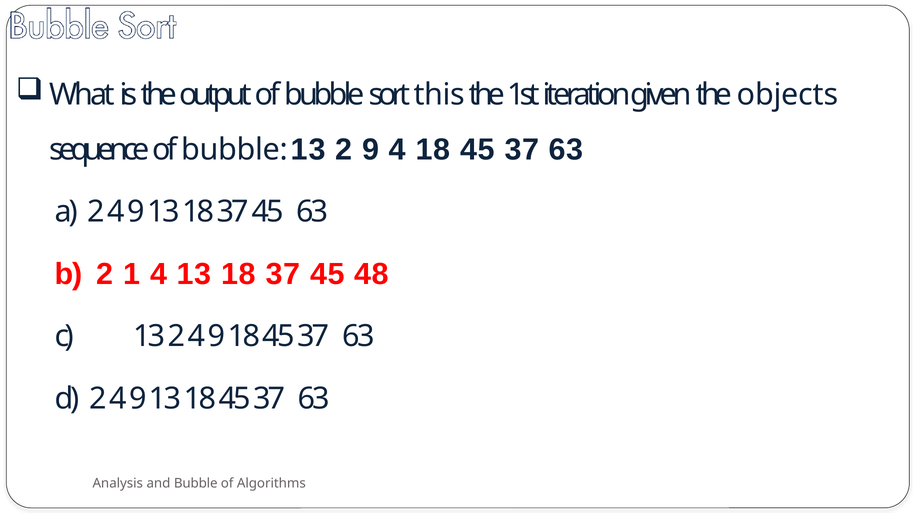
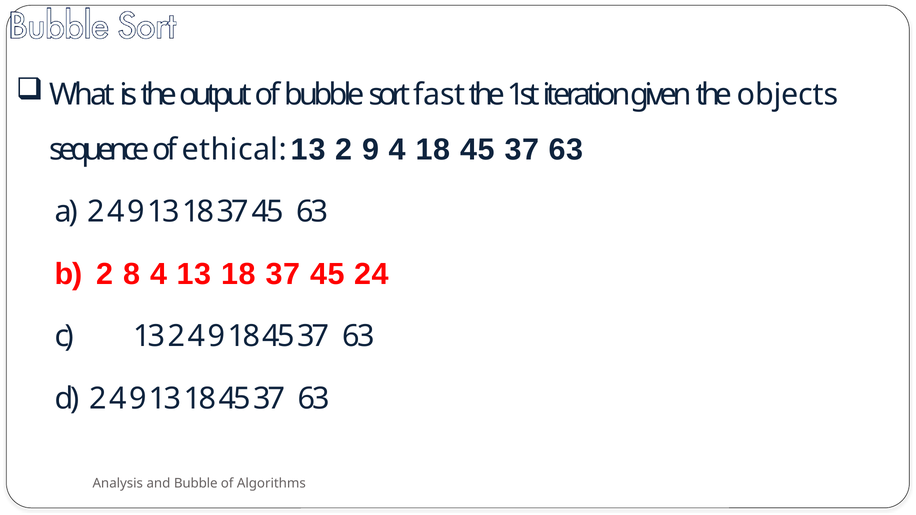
this: this -> fast
sequence of bubble: bubble -> ethical
1: 1 -> 8
48: 48 -> 24
